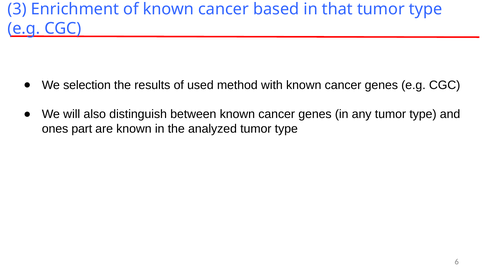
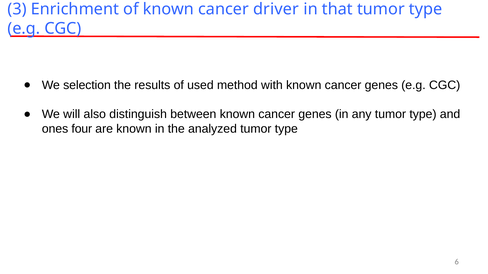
based: based -> driver
part: part -> four
